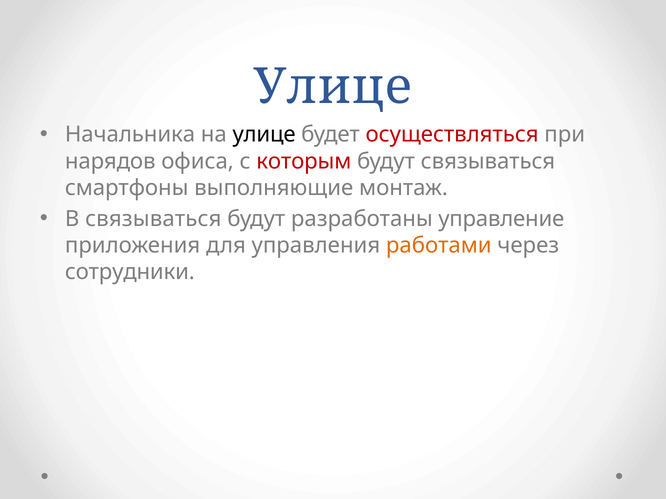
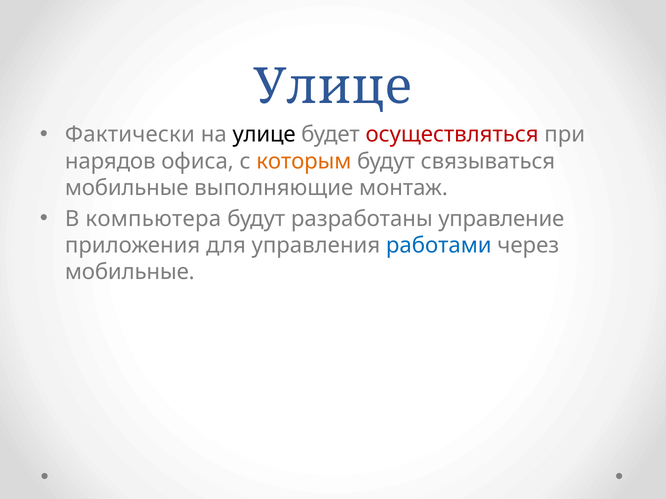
Начальника: Начальника -> Фактически
которым colour: red -> orange
смартфоны at (127, 188): смартфоны -> мобильные
В связываться: связываться -> компьютера
работами colour: orange -> blue
сотрудники at (130, 272): сотрудники -> мобильные
